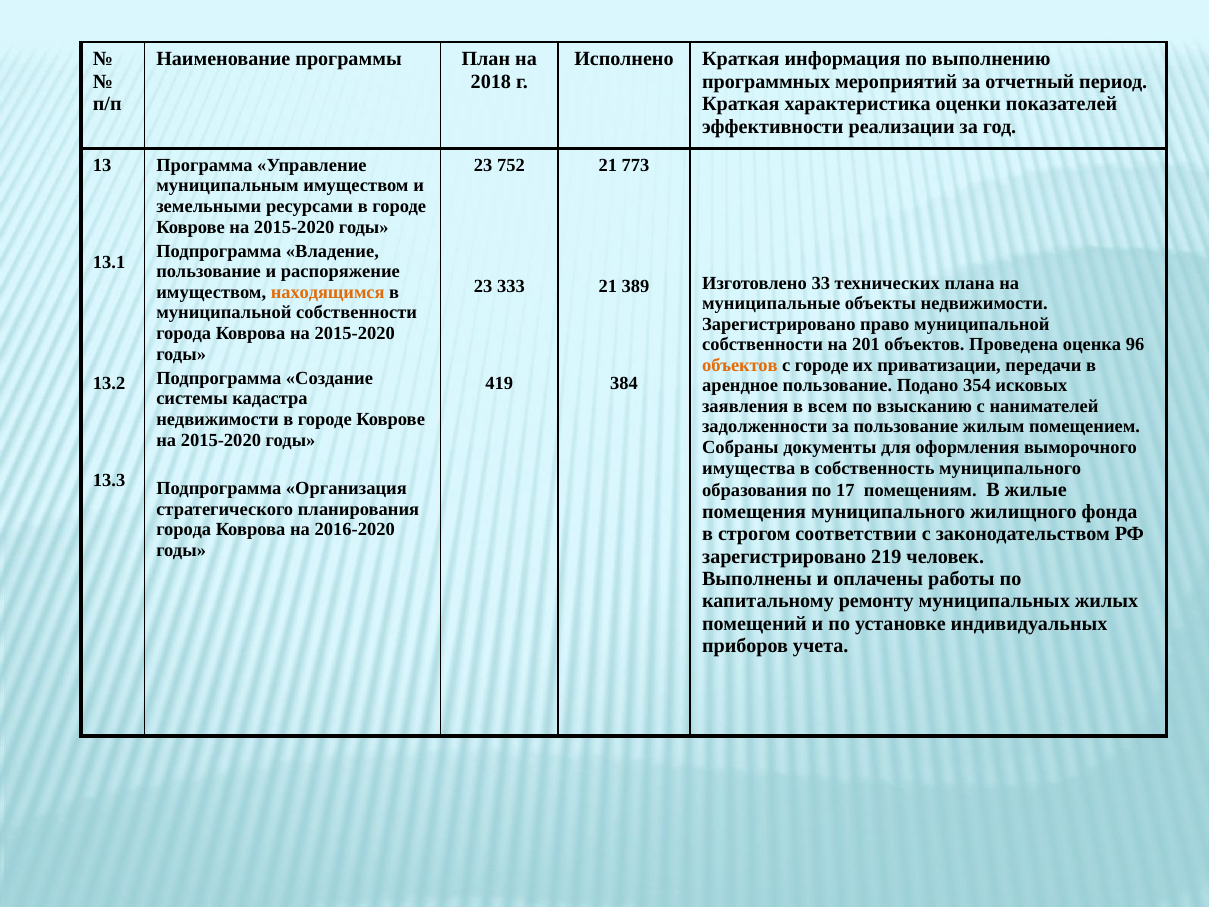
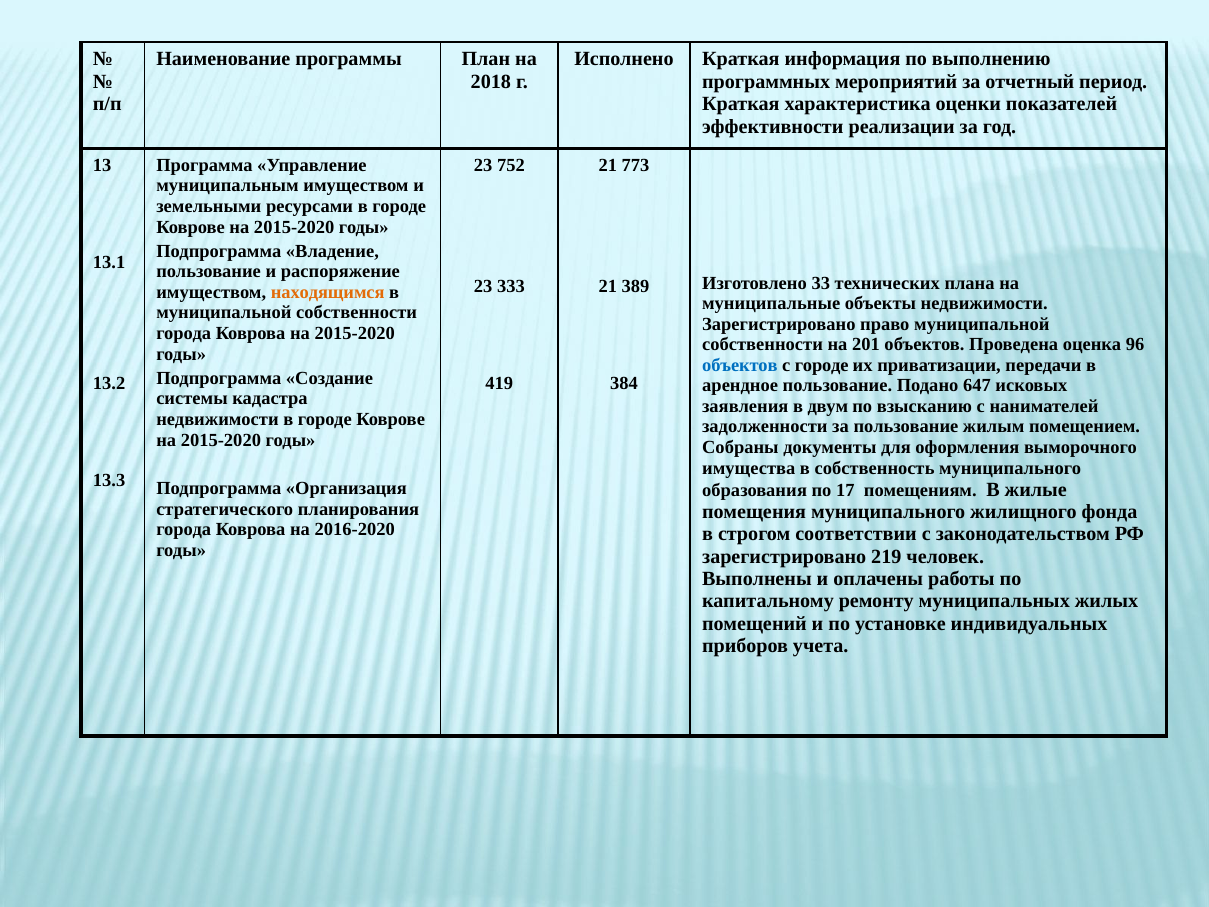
объектов at (740, 365) colour: orange -> blue
354: 354 -> 647
всем: всем -> двум
